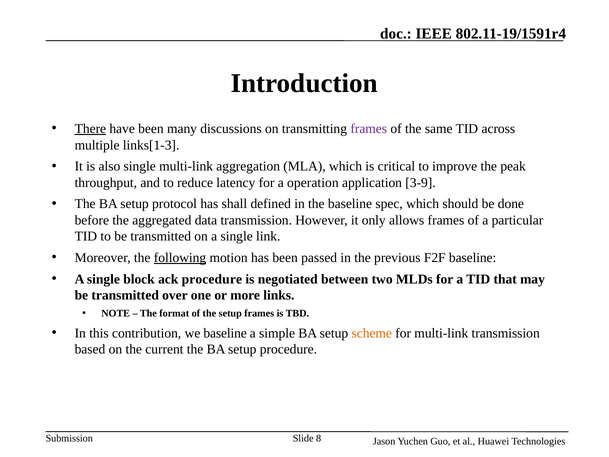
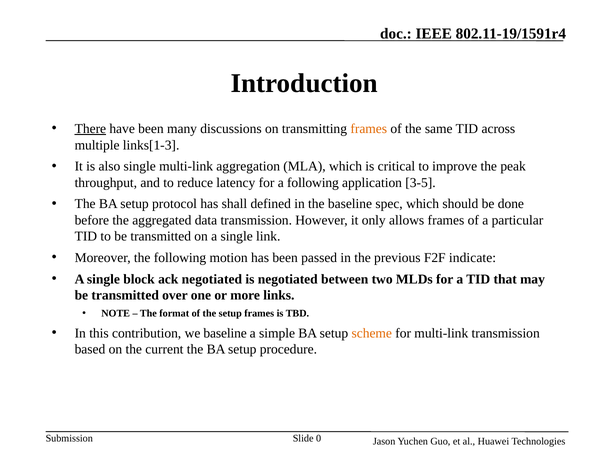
frames at (369, 129) colour: purple -> orange
a operation: operation -> following
3-9: 3-9 -> 3-5
following at (180, 258) underline: present -> none
F2F baseline: baseline -> indicate
ack procedure: procedure -> negotiated
8: 8 -> 0
